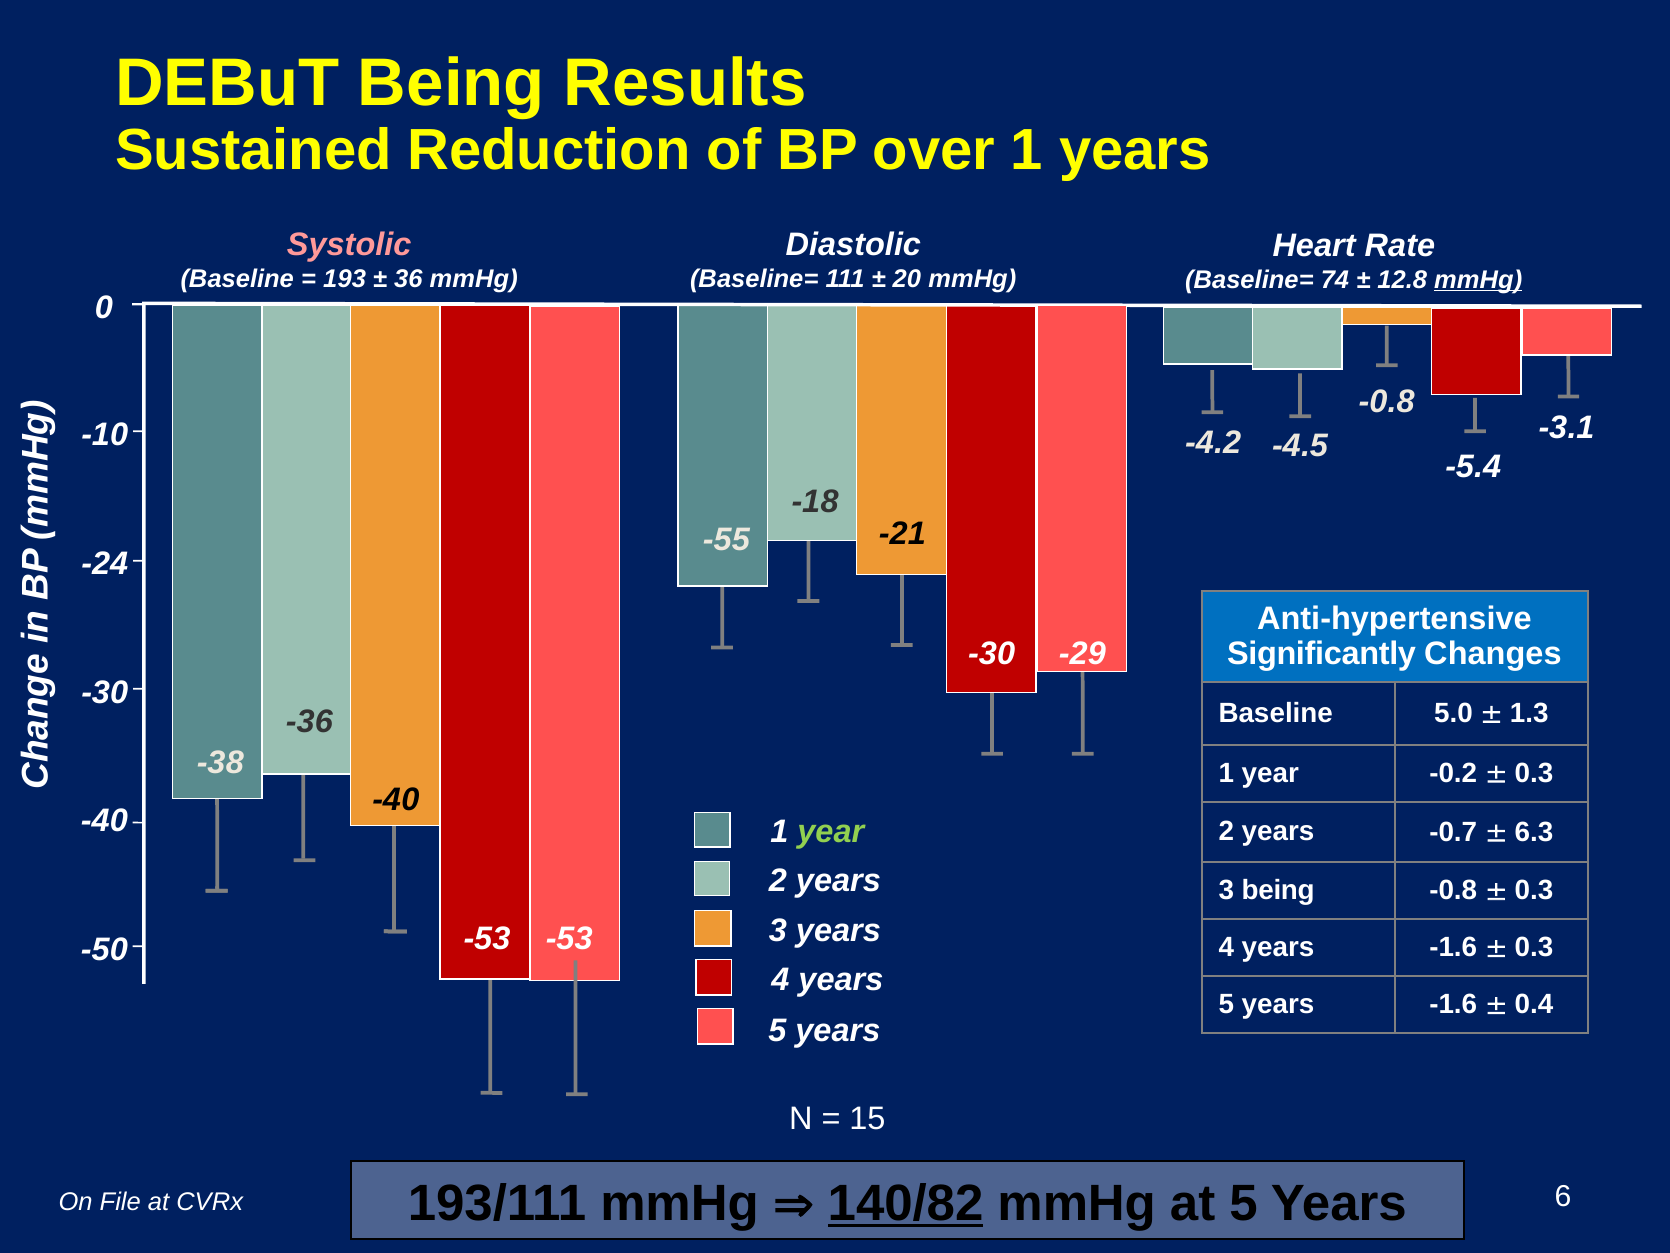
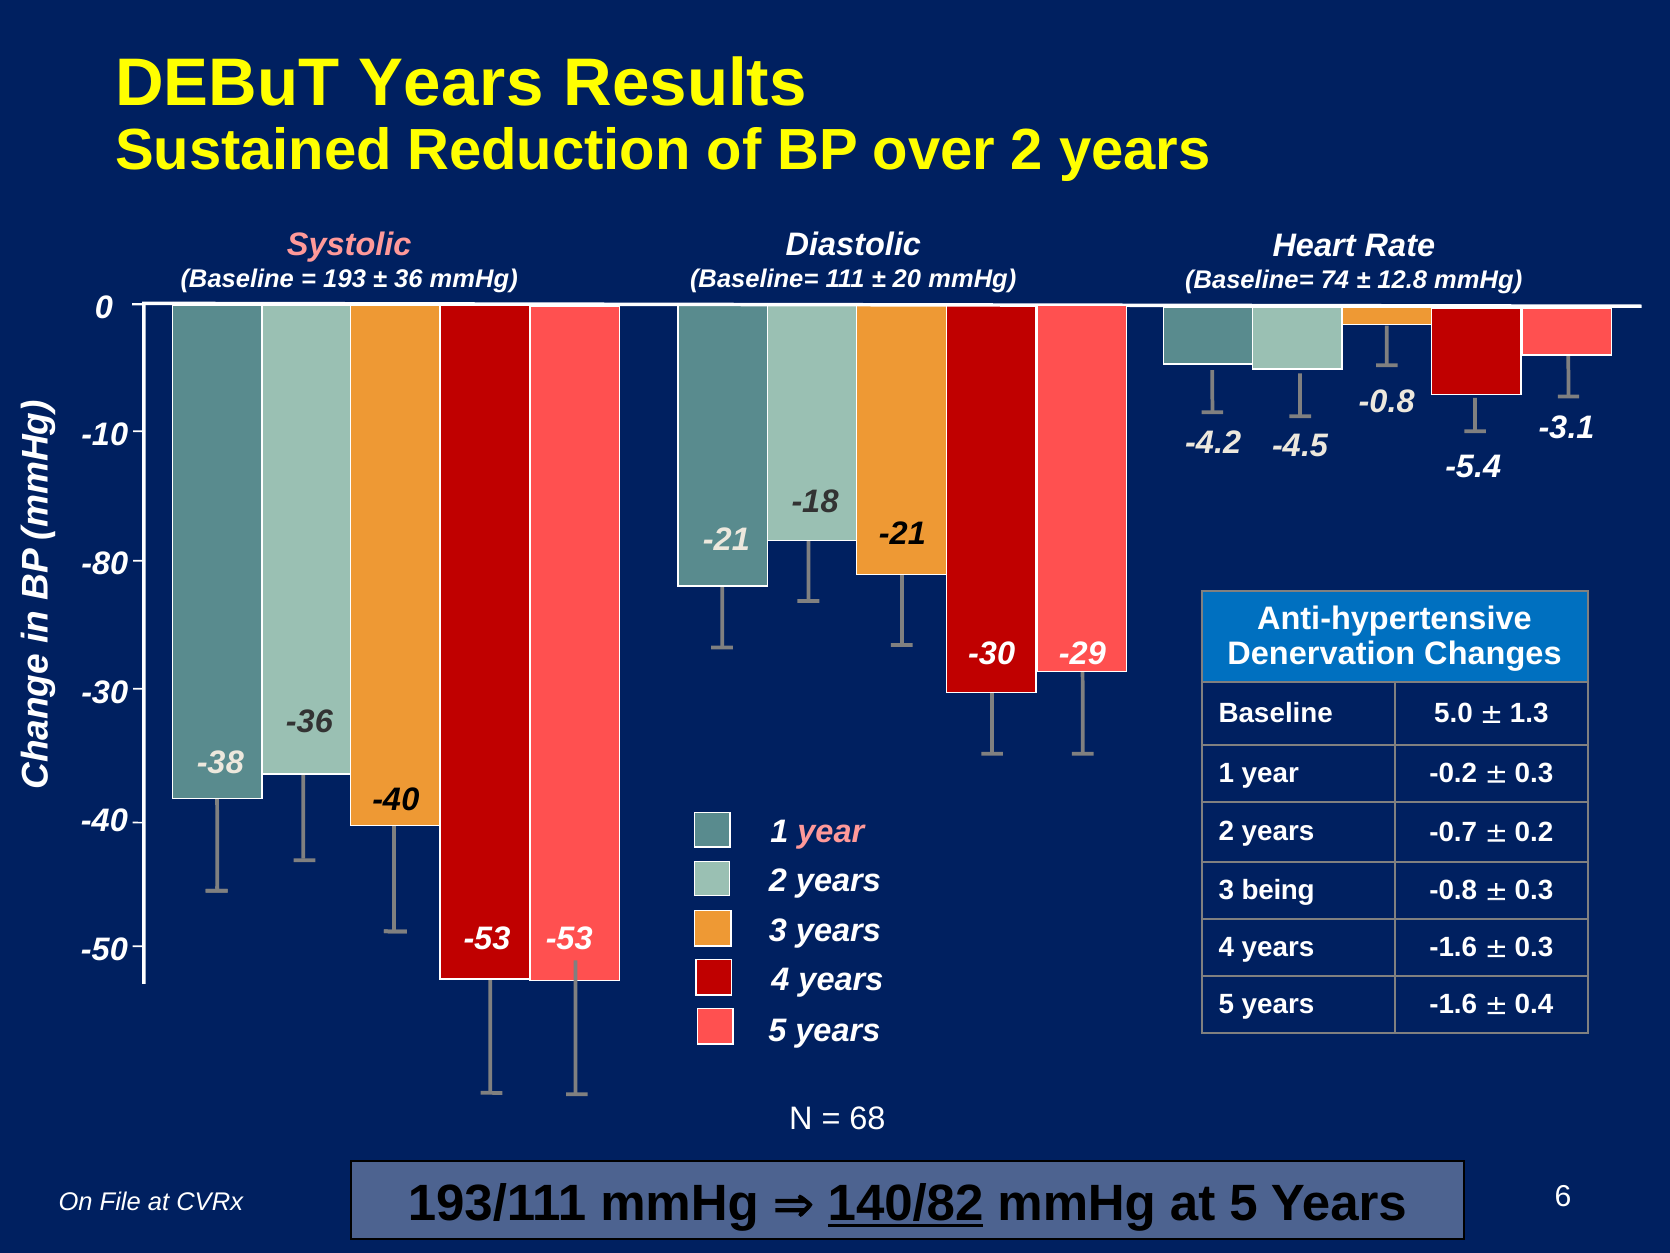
DEBuT Being: Being -> Years
over 1: 1 -> 2
mmHg at (1478, 280) underline: present -> none
-55 at (726, 540): -55 -> -21
-24: -24 -> -80
Significantly: Significantly -> Denervation
year at (831, 832) colour: light green -> pink
6.3: 6.3 -> 0.2
15: 15 -> 68
